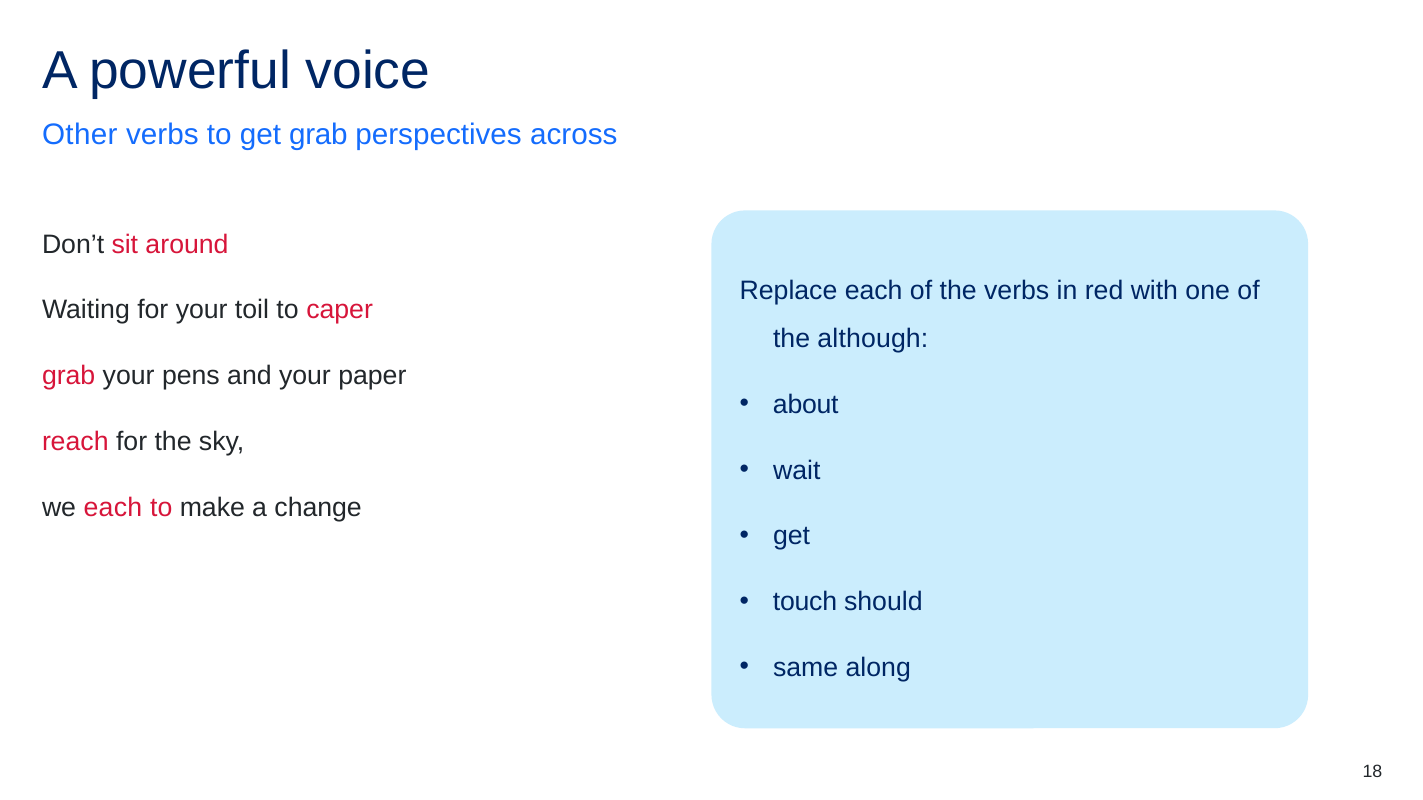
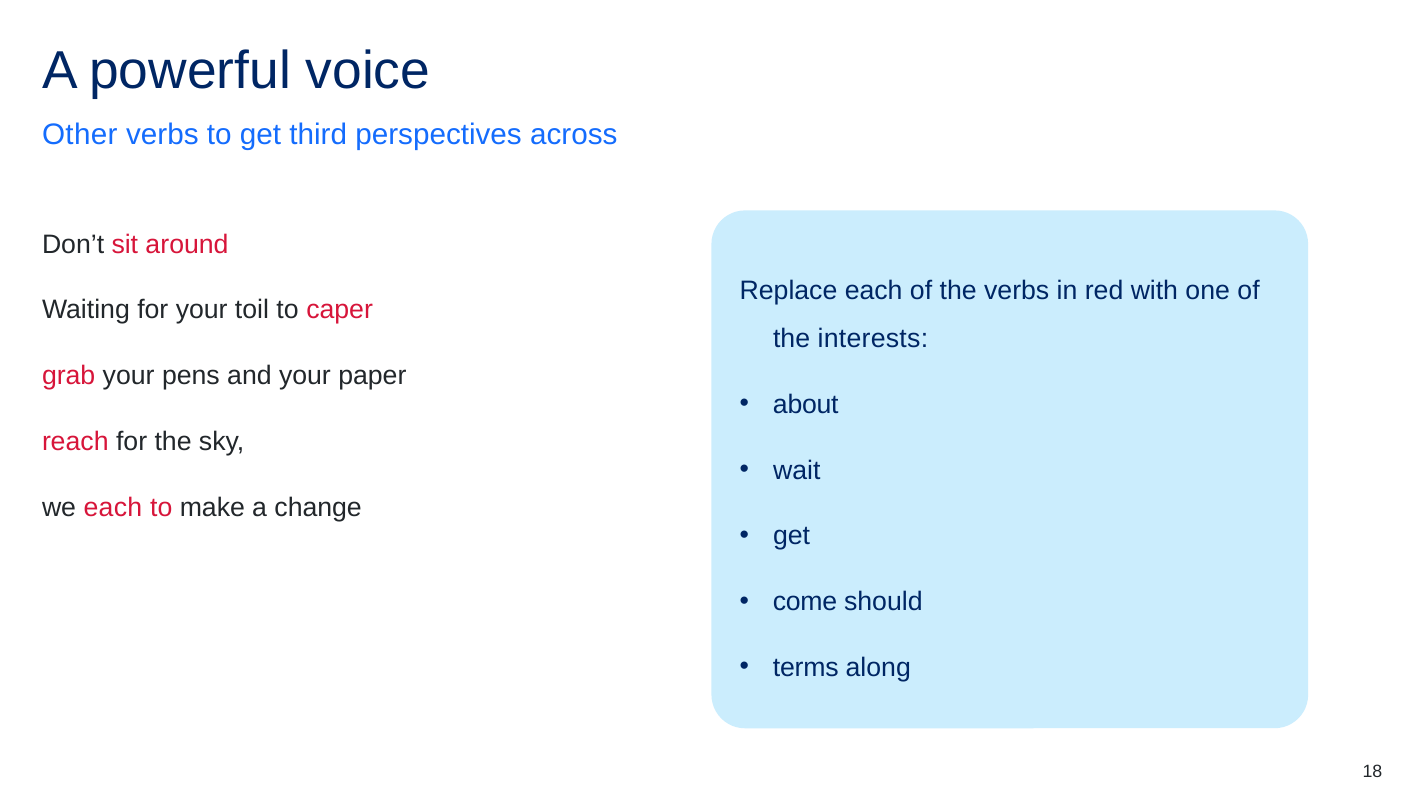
get grab: grab -> third
although: although -> interests
touch: touch -> come
same: same -> terms
